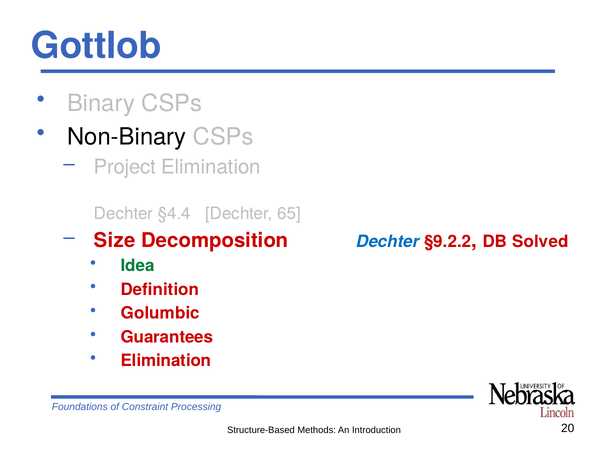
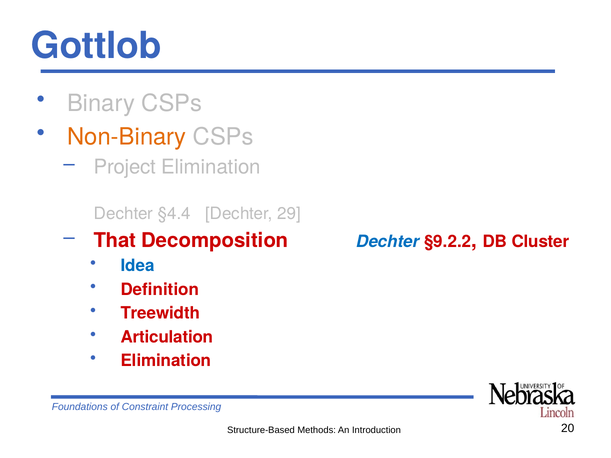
Non-Binary colour: black -> orange
65: 65 -> 29
Size: Size -> That
Solved: Solved -> Cluster
Idea colour: green -> blue
Golumbic: Golumbic -> Treewidth
Guarantees: Guarantees -> Articulation
